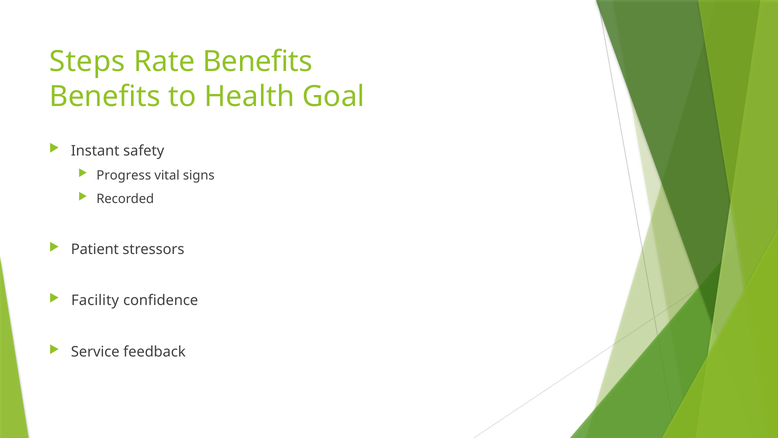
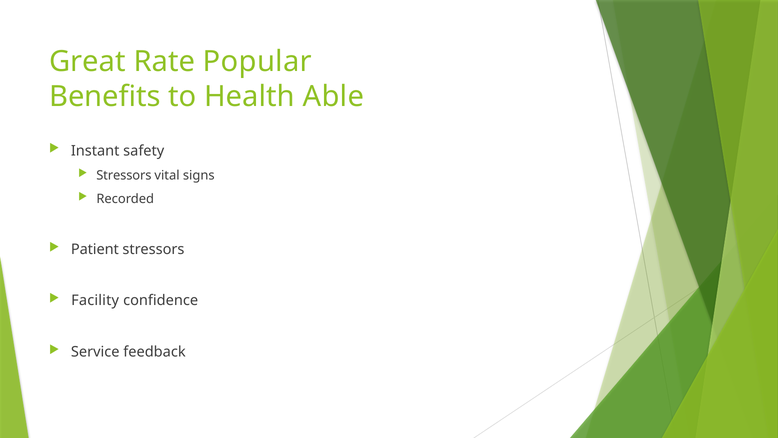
Steps: Steps -> Great
Rate Benefits: Benefits -> Popular
Goal: Goal -> Able
Progress at (124, 175): Progress -> Stressors
